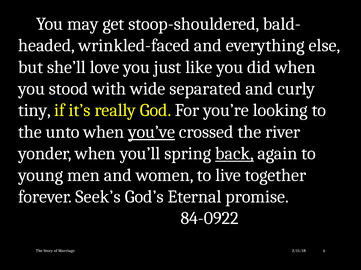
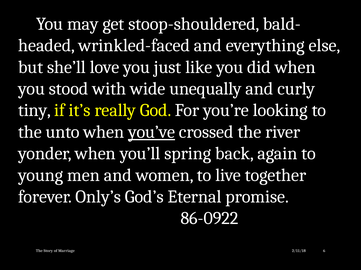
separated: separated -> unequally
back underline: present -> none
Seek’s: Seek’s -> Only’s
84-0922: 84-0922 -> 86-0922
